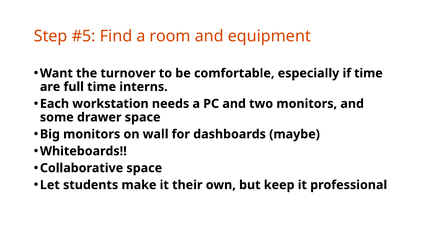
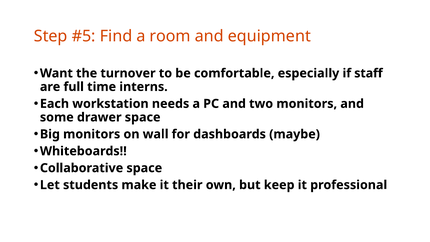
if time: time -> staff
